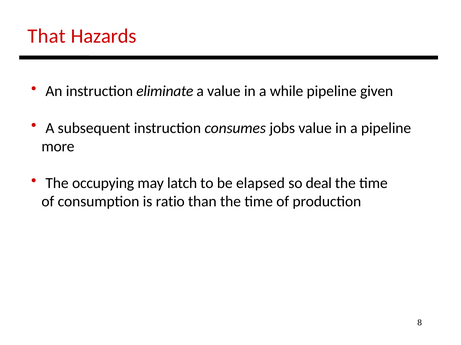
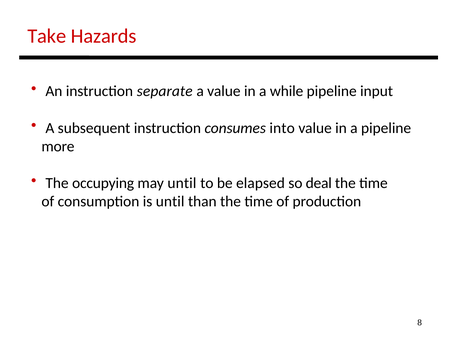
That: That -> Take
eliminate: eliminate -> separate
given: given -> input
jobs: jobs -> into
may latch: latch -> until
is ratio: ratio -> until
